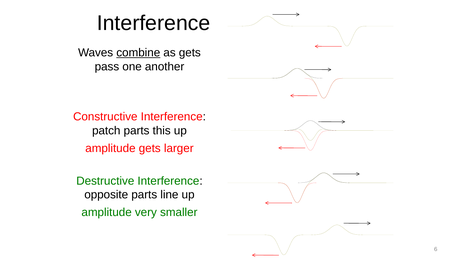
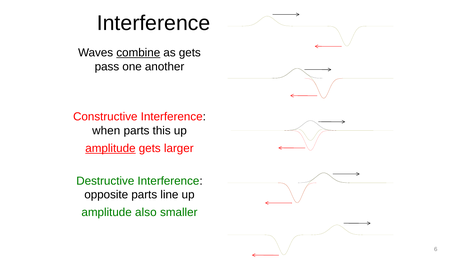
patch: patch -> when
amplitude at (110, 148) underline: none -> present
very: very -> also
